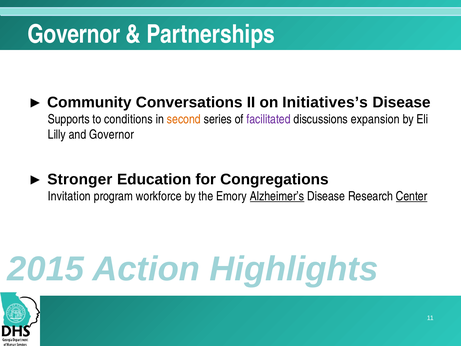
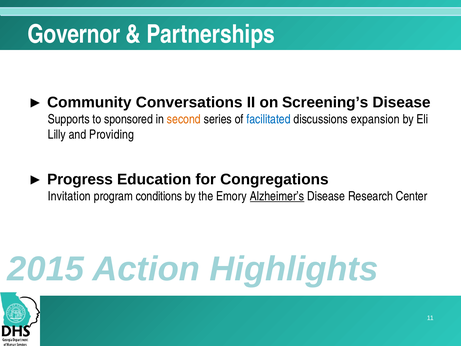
Initiatives’s: Initiatives’s -> Screening’s
conditions: conditions -> sponsored
facilitated colour: purple -> blue
and Governor: Governor -> Providing
Stronger: Stronger -> Progress
workforce: workforce -> conditions
Center underline: present -> none
